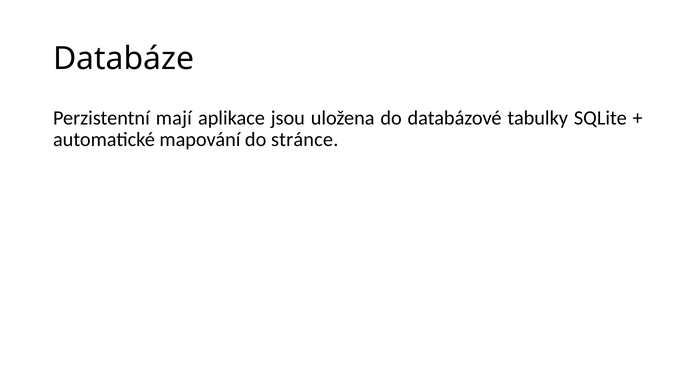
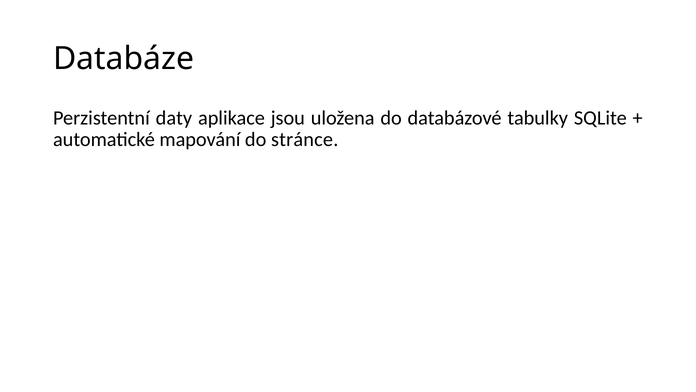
mají: mají -> daty
